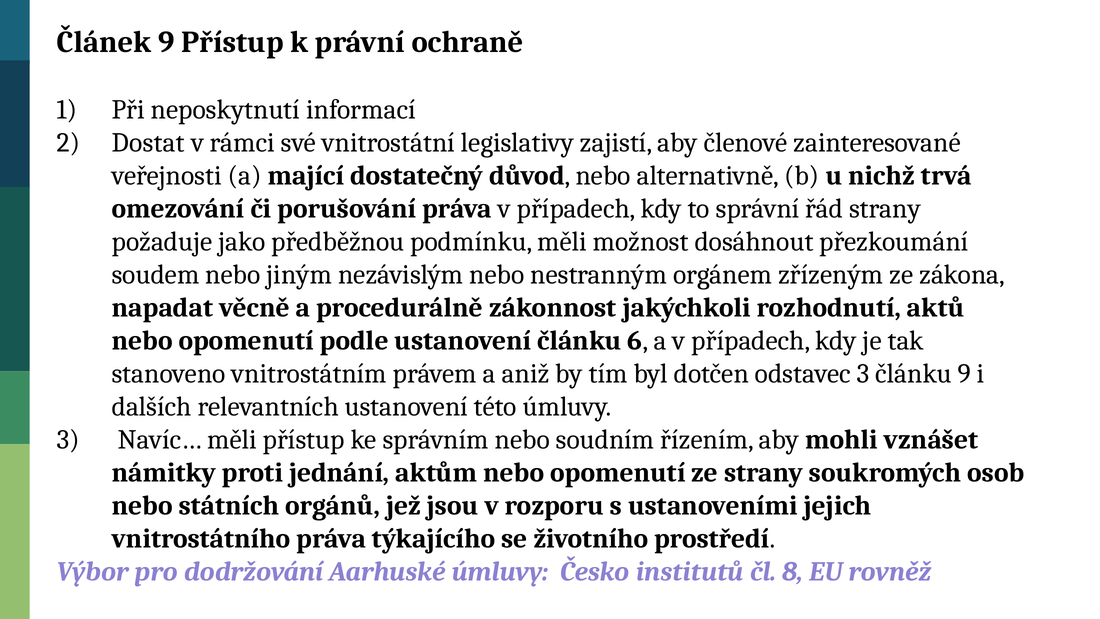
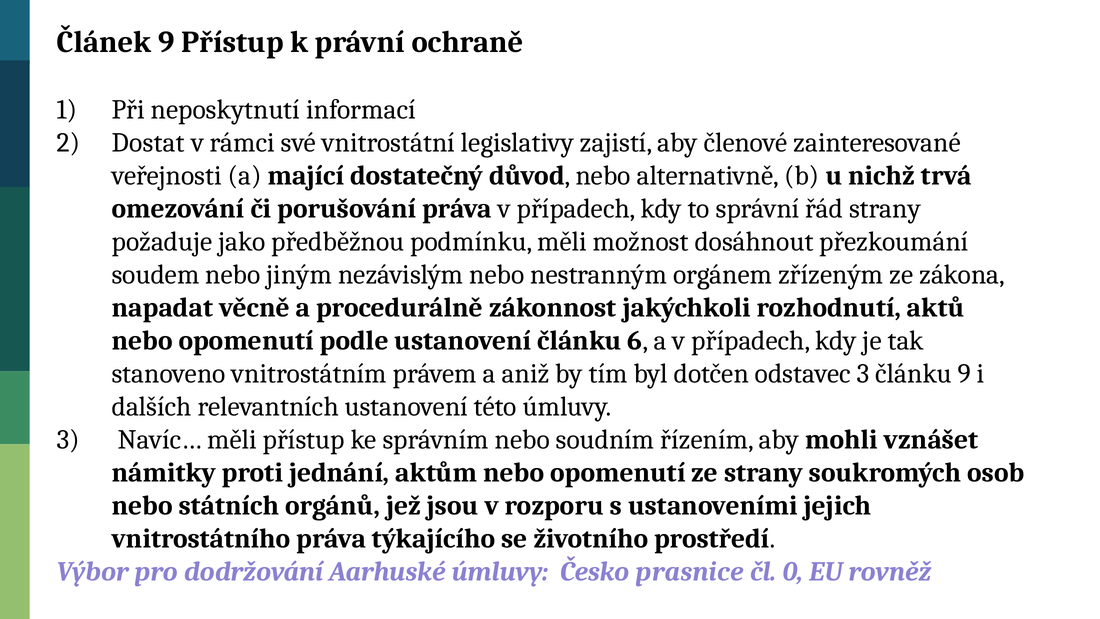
institutů: institutů -> prasnice
8: 8 -> 0
